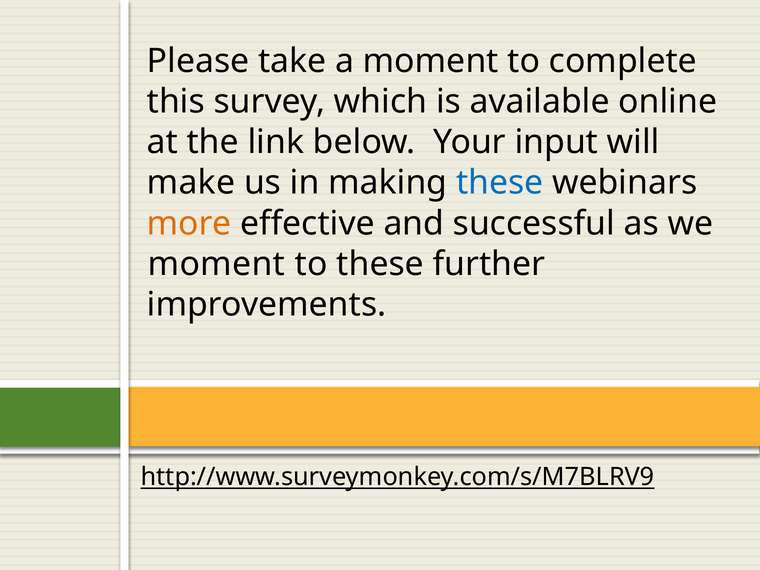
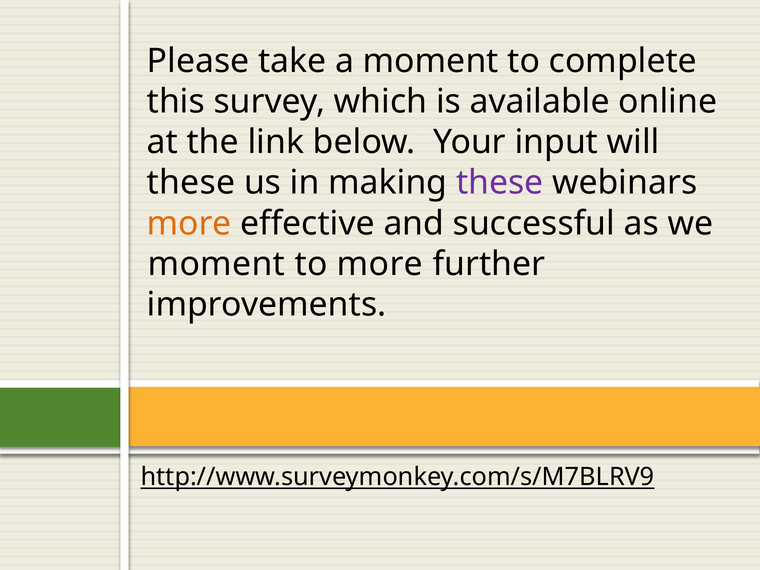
make at (191, 183): make -> these
these at (500, 183) colour: blue -> purple
to these: these -> more
